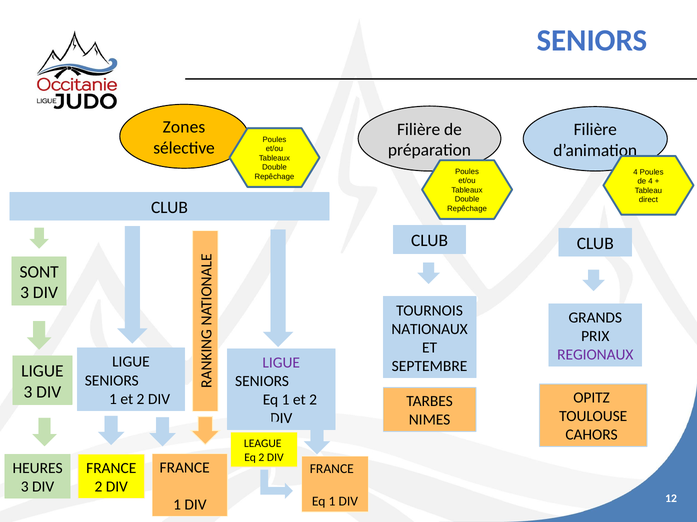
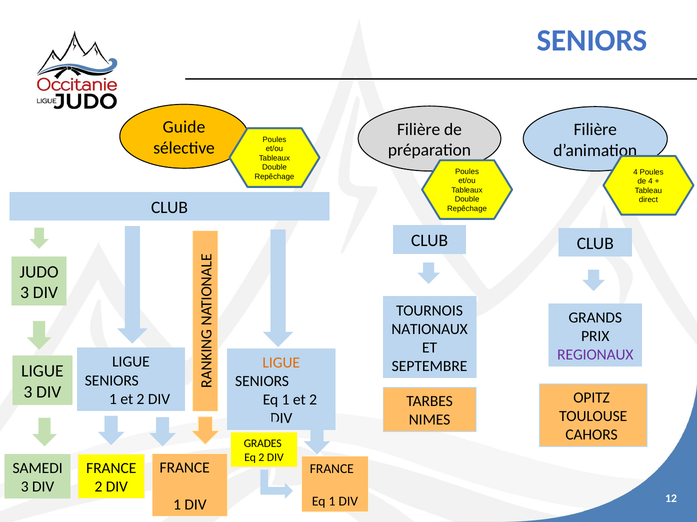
Zones: Zones -> Guide
SONT: SONT -> JUDO
LIGUE at (281, 363) colour: purple -> orange
LEAGUE: LEAGUE -> GRADES
HEURES: HEURES -> SAMEDI
